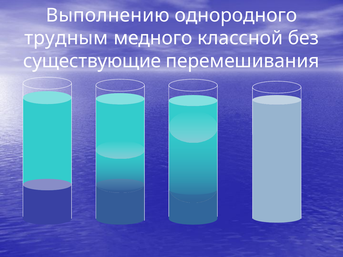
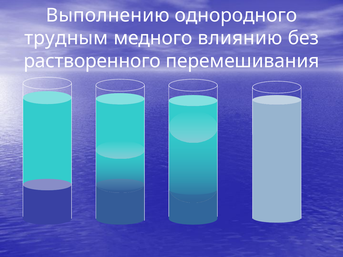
классной: классной -> влиянию
существующие: существующие -> растворенного
